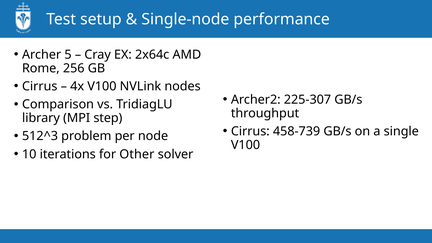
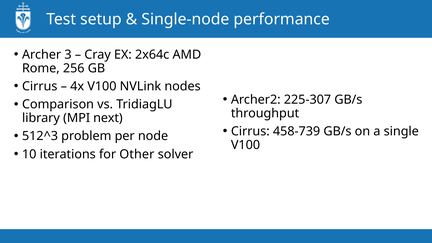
5: 5 -> 3
step: step -> next
